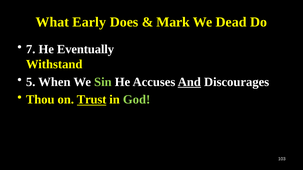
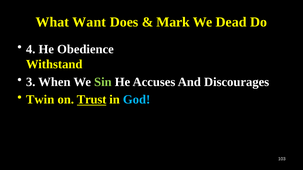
Early: Early -> Want
7: 7 -> 4
Eventually: Eventually -> Obedience
5: 5 -> 3
And underline: present -> none
Thou: Thou -> Twin
God colour: light green -> light blue
